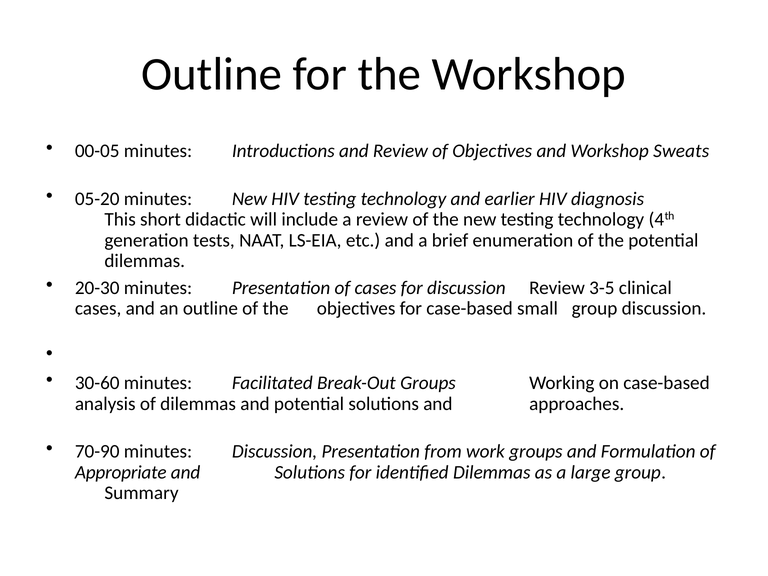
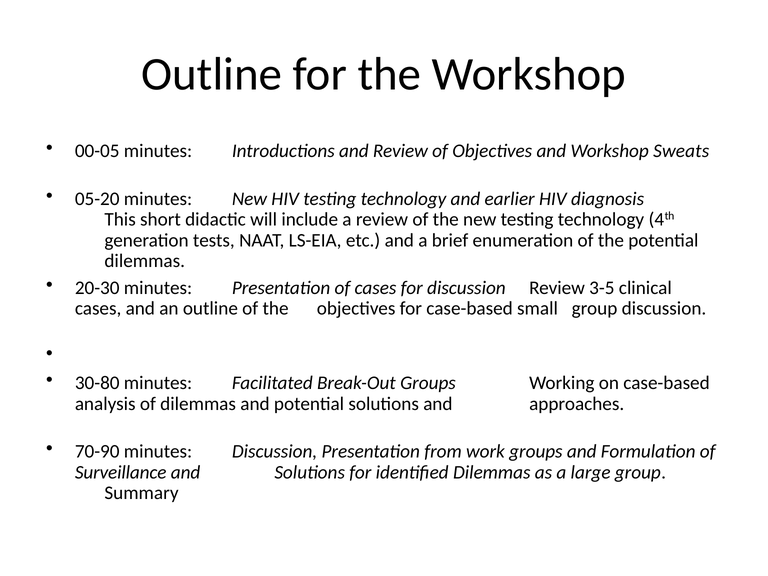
30-60: 30-60 -> 30-80
Appropriate: Appropriate -> Surveillance
